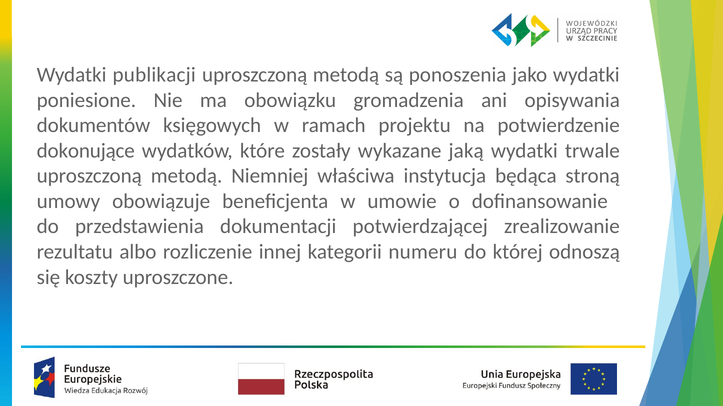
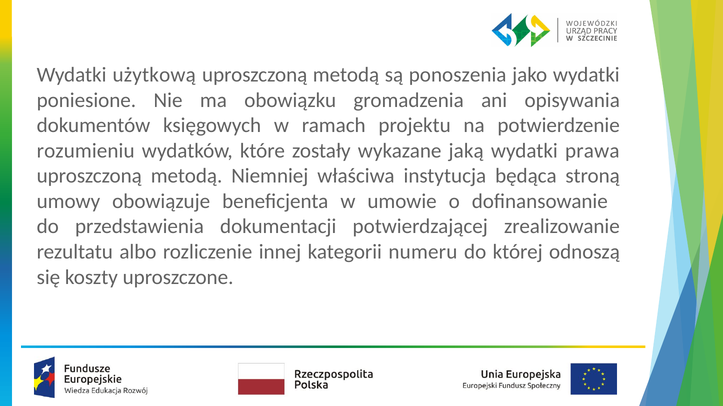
publikacji: publikacji -> użytkową
dokonujące: dokonujące -> rozumieniu
trwale: trwale -> prawa
